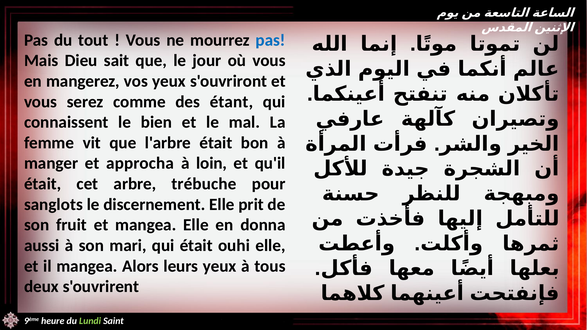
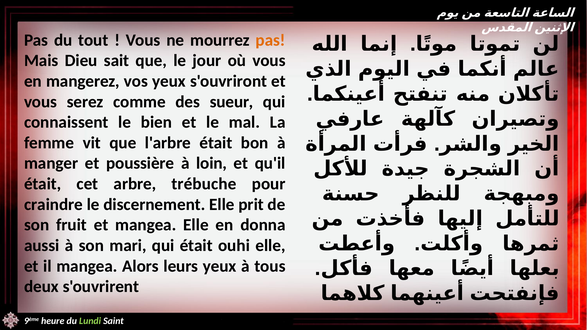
pas at (270, 40) colour: blue -> orange
étant: étant -> sueur
approcha: approcha -> poussière
sanglots: sanglots -> craindre
